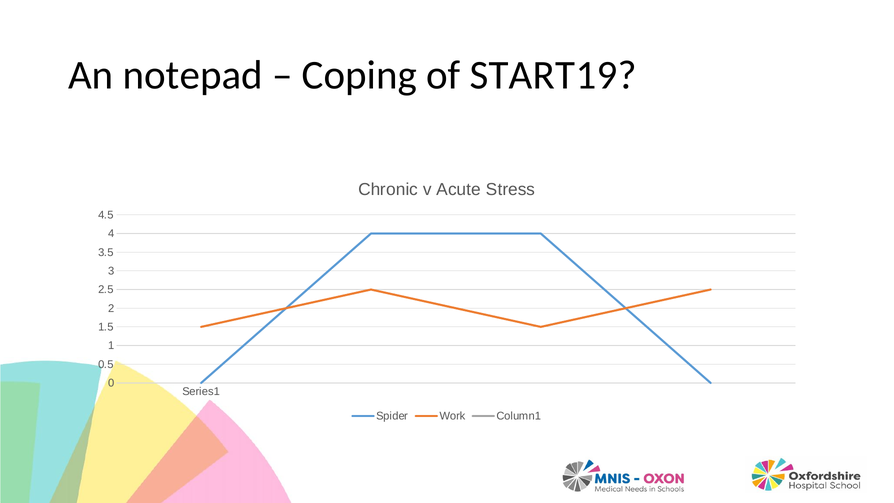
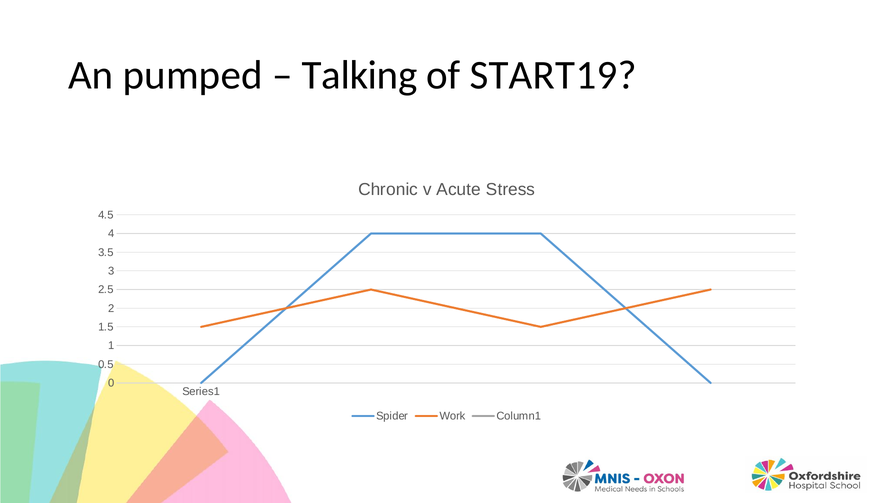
notepad: notepad -> pumped
Coping: Coping -> Talking
